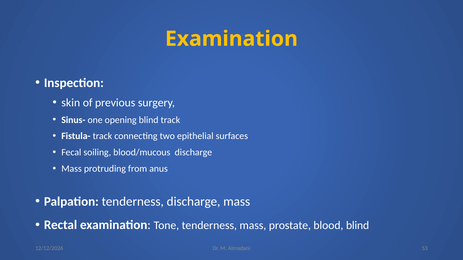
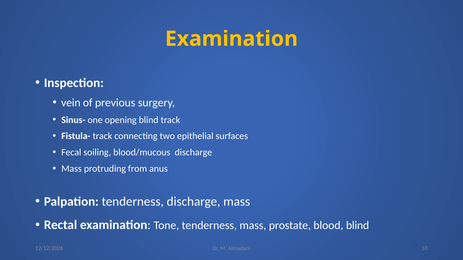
skin: skin -> vein
